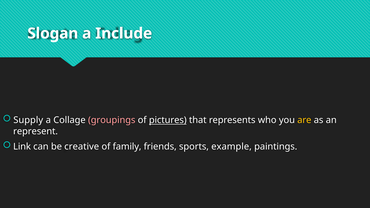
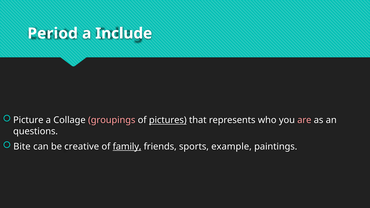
Slogan: Slogan -> Period
Supply: Supply -> Picture
are colour: yellow -> pink
represent: represent -> questions
Link: Link -> Bite
family underline: none -> present
